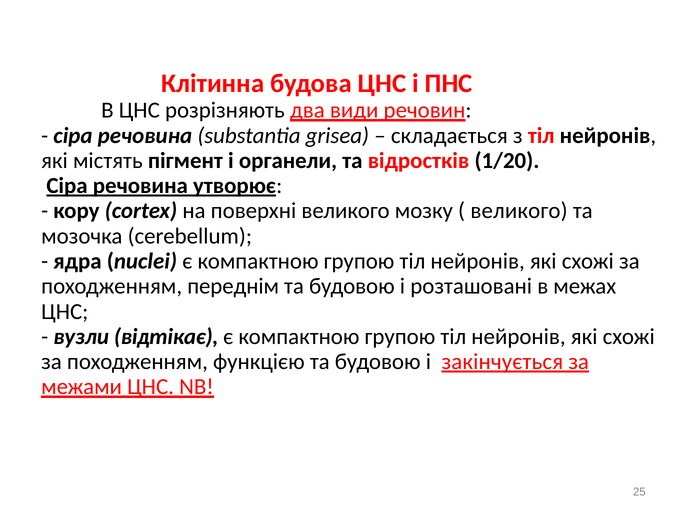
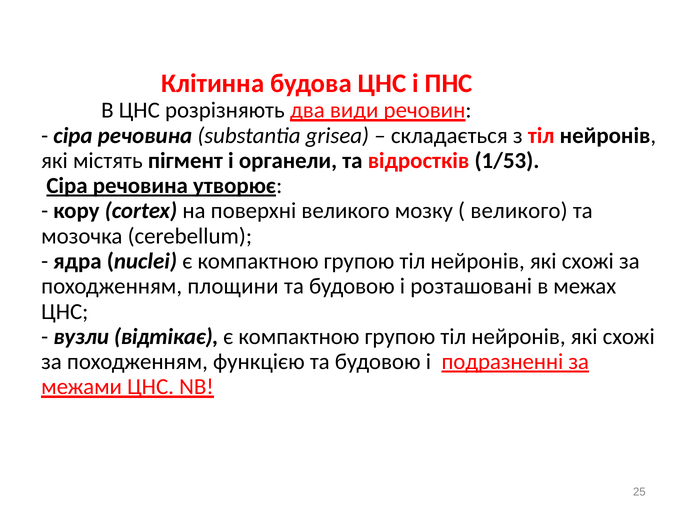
1/20: 1/20 -> 1/53
переднім: переднім -> площини
закінчується: закінчується -> подразненні
